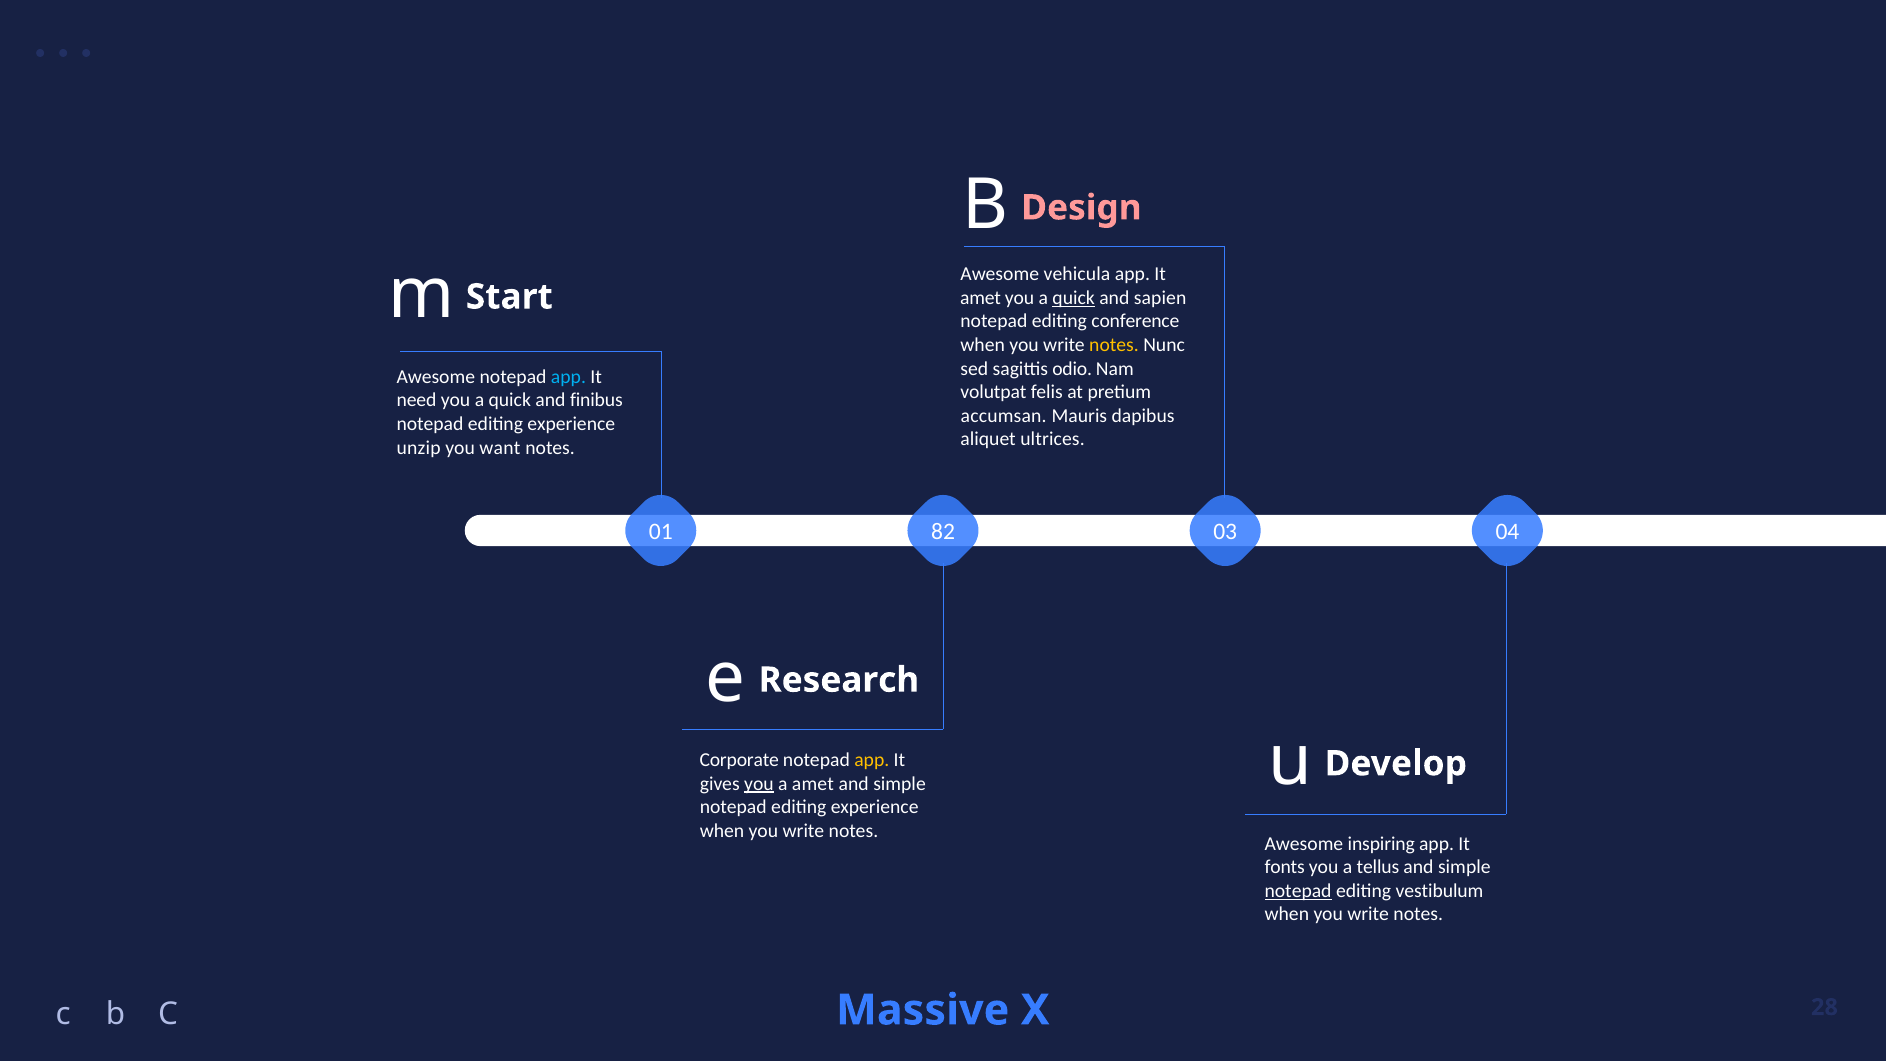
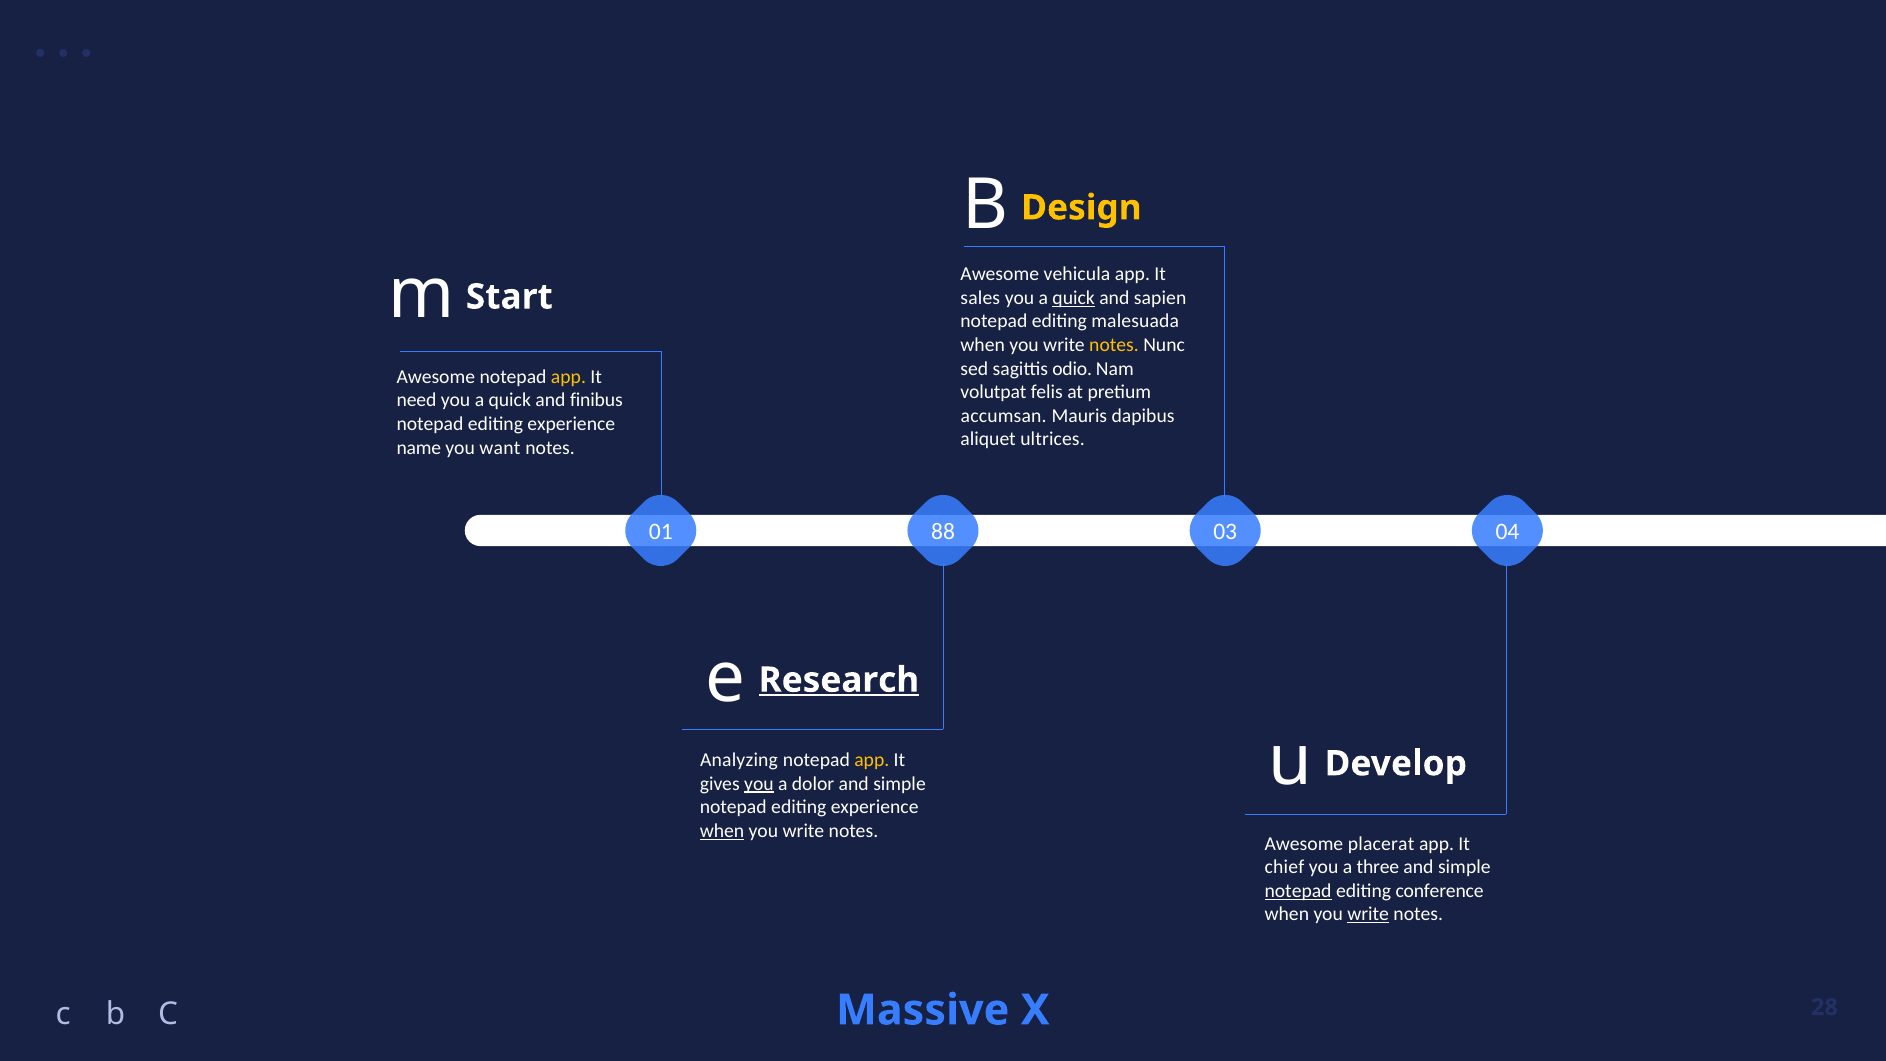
Design colour: pink -> yellow
amet at (980, 298): amet -> sales
conference: conference -> malesuada
app at (568, 377) colour: light blue -> yellow
unzip: unzip -> name
82: 82 -> 88
Research underline: none -> present
Corporate: Corporate -> Analyzing
a amet: amet -> dolor
when at (722, 831) underline: none -> present
inspiring: inspiring -> placerat
fonts: fonts -> chief
tellus: tellus -> three
vestibulum: vestibulum -> conference
write at (1368, 914) underline: none -> present
